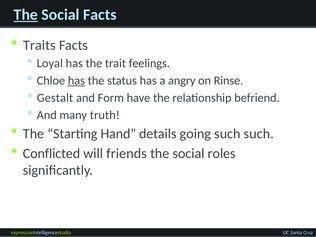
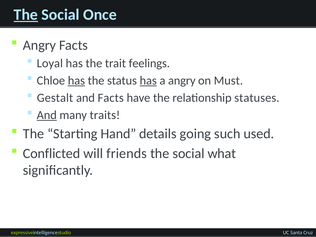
Social Facts: Facts -> Once
Traits at (39, 45): Traits -> Angry
has at (148, 81) underline: none -> present
Rinse: Rinse -> Must
and Form: Form -> Facts
befriend: befriend -> statuses
And at (47, 115) underline: none -> present
truth: truth -> traits
such such: such -> used
roles: roles -> what
